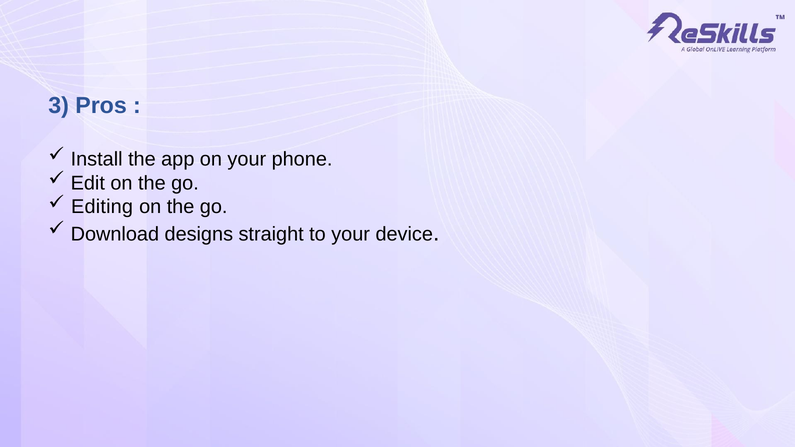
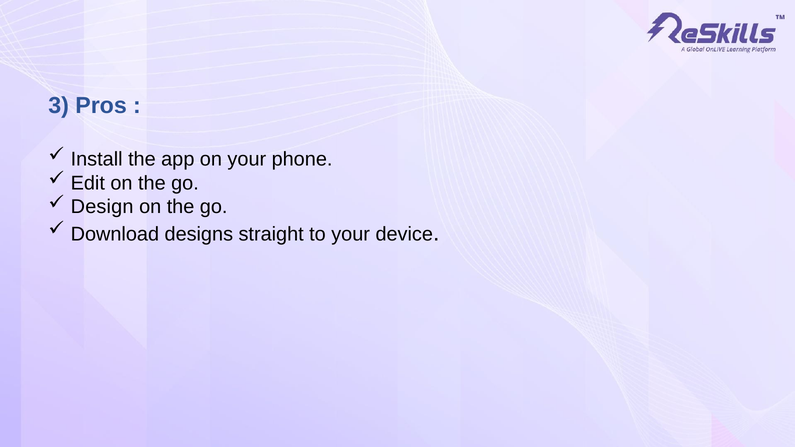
Editing: Editing -> Design
